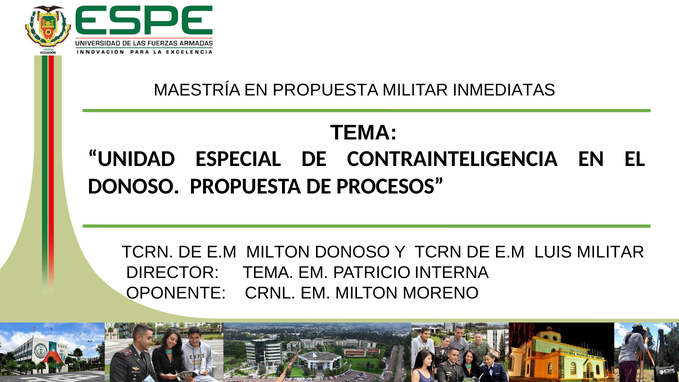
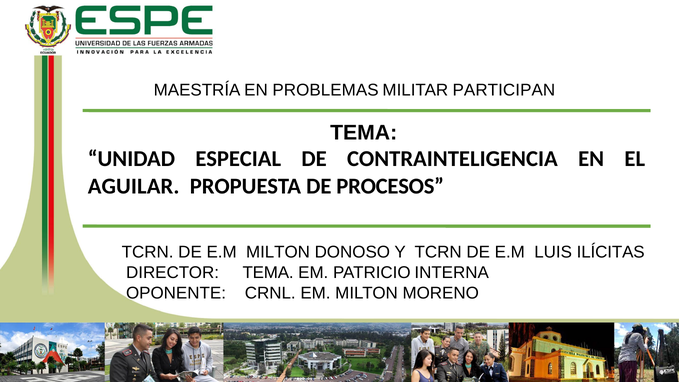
EN PROPUESTA: PROPUESTA -> PROBLEMAS
INMEDIATAS: INMEDIATAS -> PARTICIPAN
DONOSO at (134, 186): DONOSO -> AGUILAR
LUIS MILITAR: MILITAR -> ILÍCITAS
